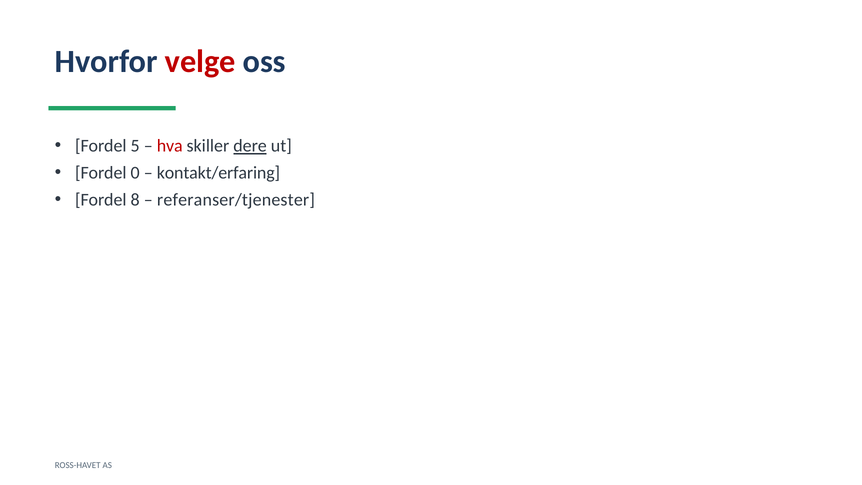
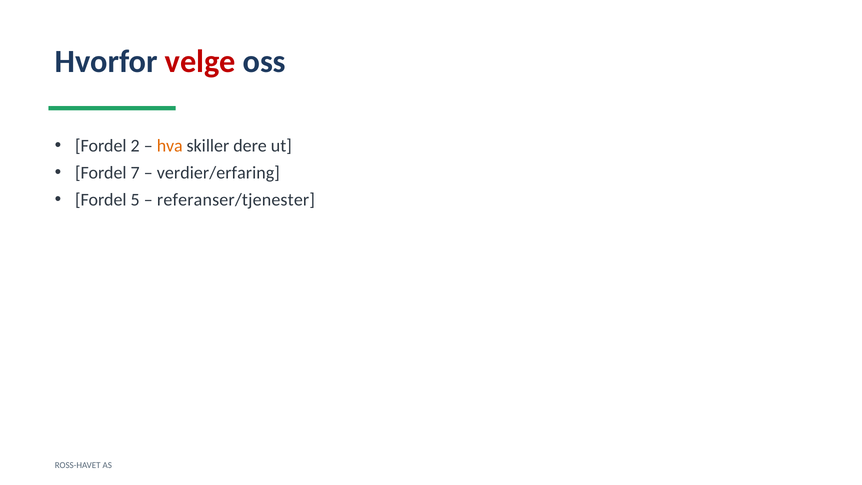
5: 5 -> 2
hva colour: red -> orange
dere underline: present -> none
0: 0 -> 7
kontakt/erfaring: kontakt/erfaring -> verdier/erfaring
8: 8 -> 5
